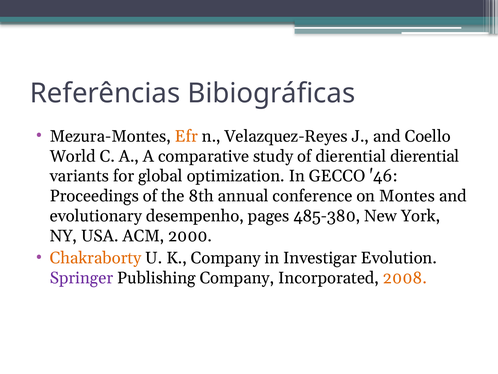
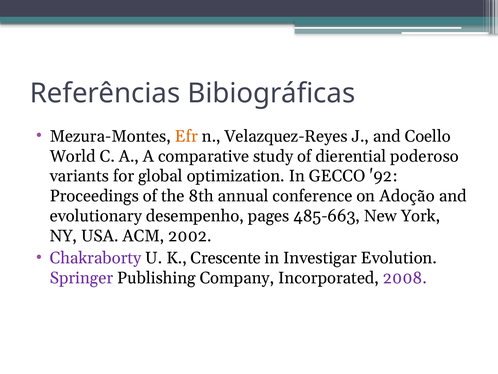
dierential dierential: dierential -> poderoso
46: 46 -> 92
Montes: Montes -> Adoção
485-380: 485-380 -> 485-663
2000: 2000 -> 2002
Chakraborty colour: orange -> purple
K Company: Company -> Crescente
2008 colour: orange -> purple
